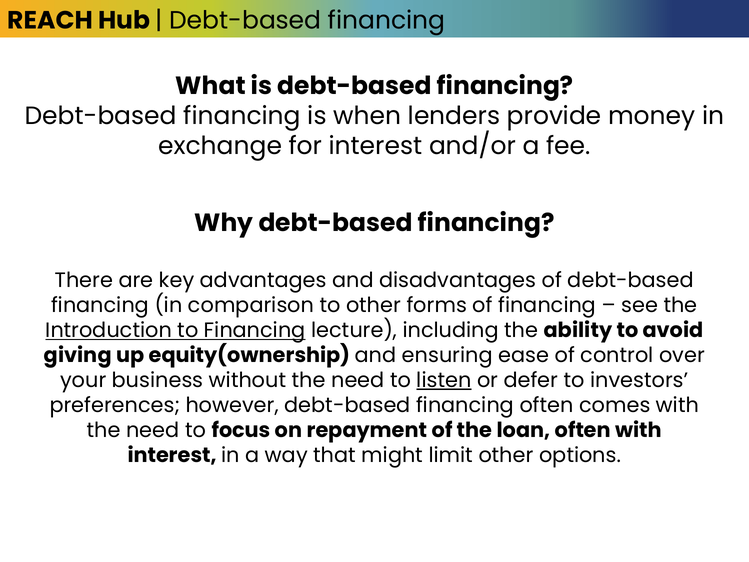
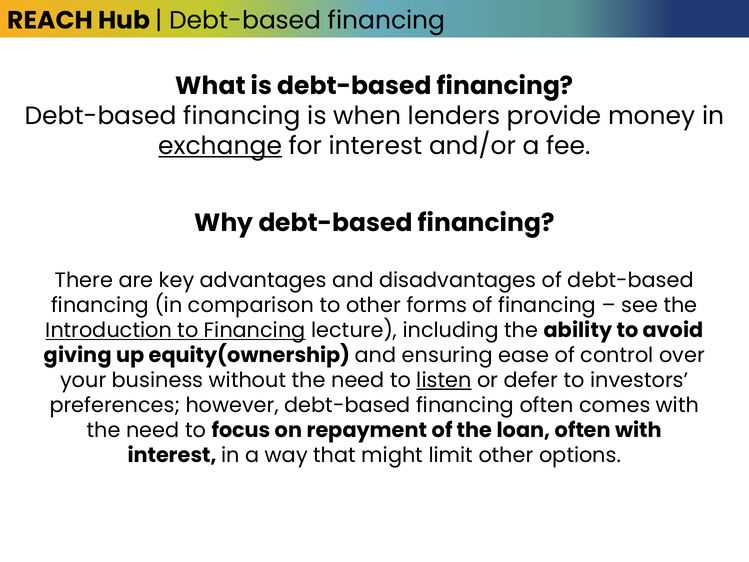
exchange underline: none -> present
